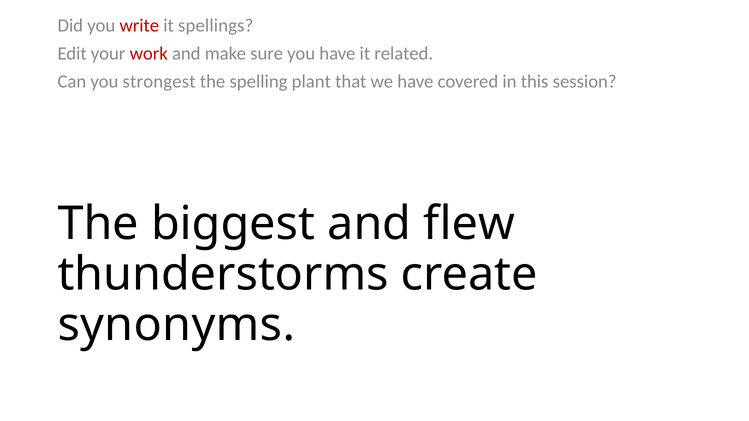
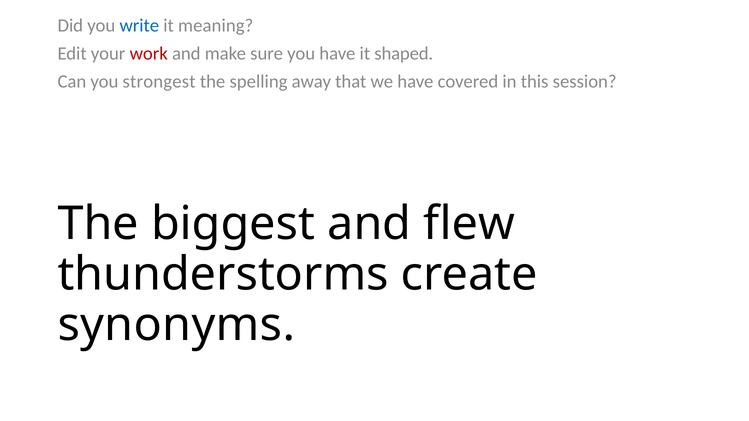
write colour: red -> blue
spellings: spellings -> meaning
related: related -> shaped
plant: plant -> away
